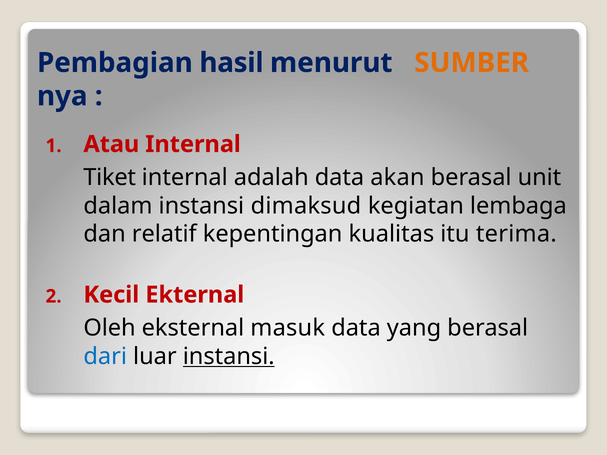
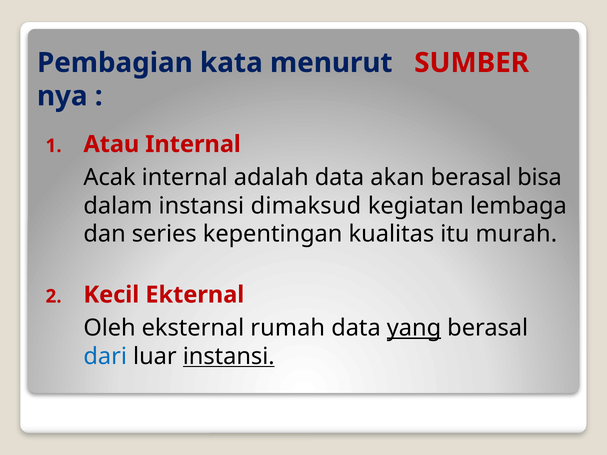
hasil: hasil -> kata
SUMBER colour: orange -> red
Tiket: Tiket -> Acak
unit: unit -> bisa
relatif: relatif -> series
terima: terima -> murah
masuk: masuk -> rumah
yang underline: none -> present
